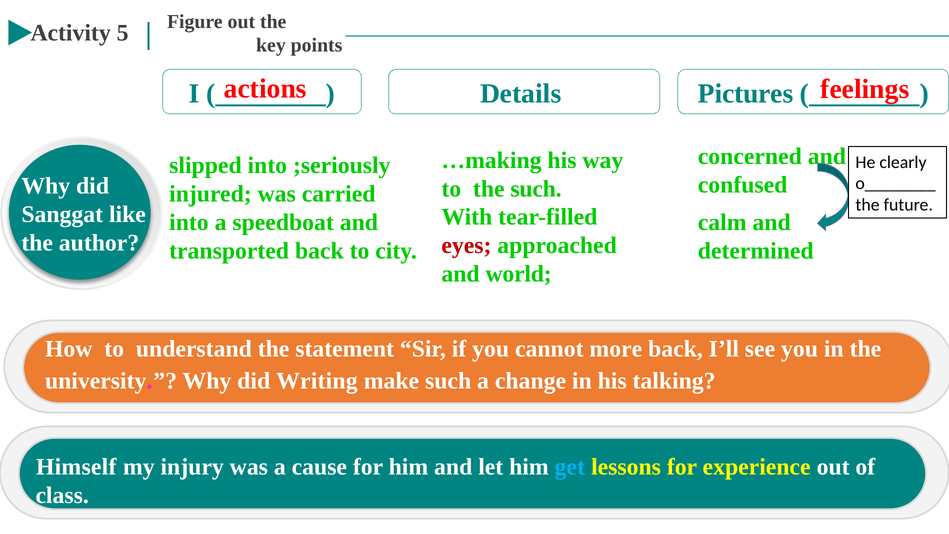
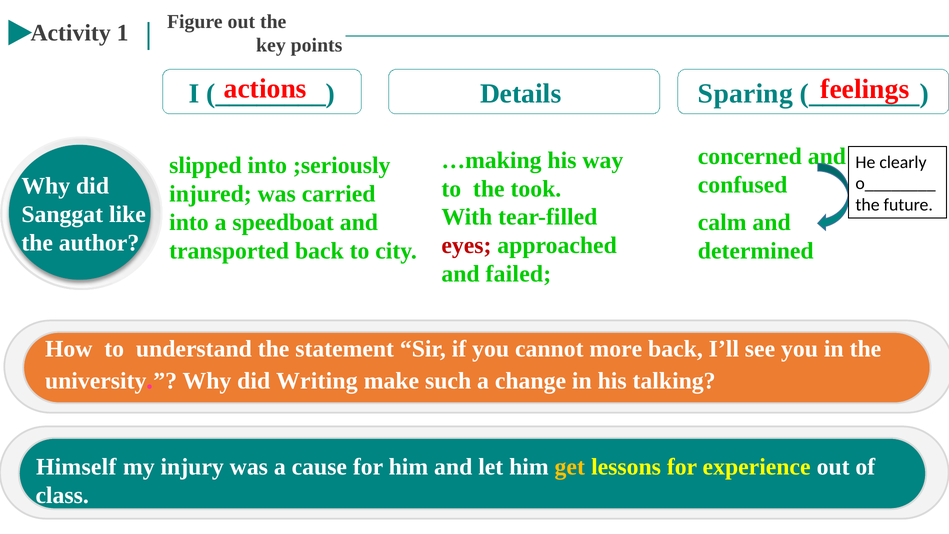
5: 5 -> 1
Pictures: Pictures -> Sparing
the such: such -> took
world: world -> failed
get colour: light blue -> yellow
